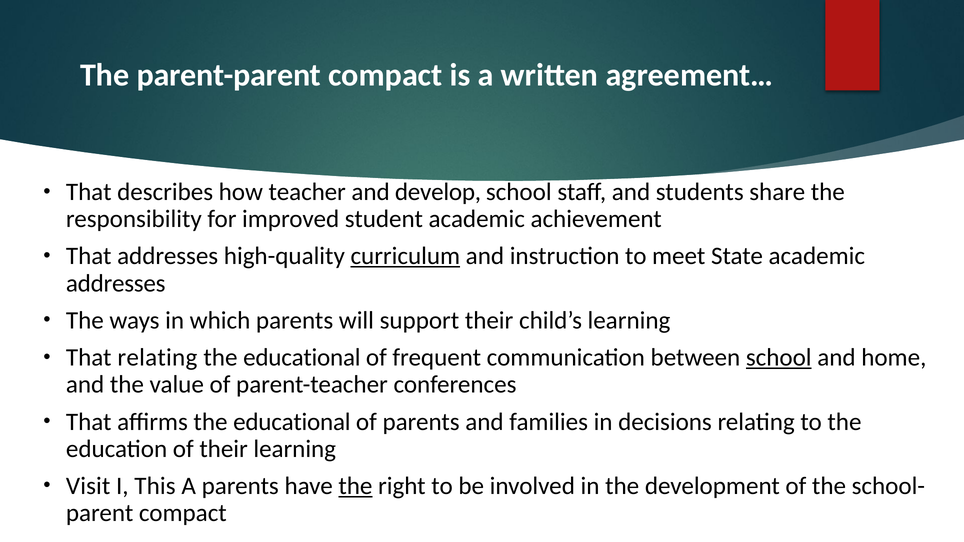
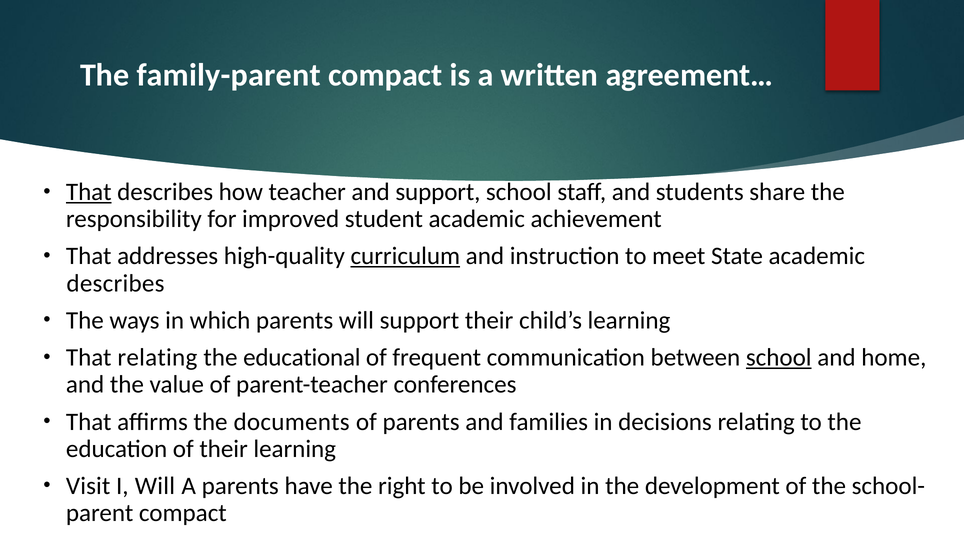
parent-parent: parent-parent -> family-parent
That at (89, 192) underline: none -> present
and develop: develop -> support
addresses at (116, 283): addresses -> describes
affirms the educational: educational -> documents
I This: This -> Will
the at (355, 486) underline: present -> none
